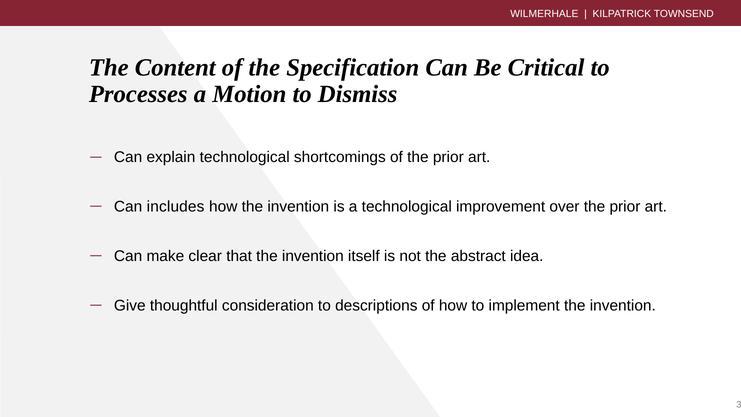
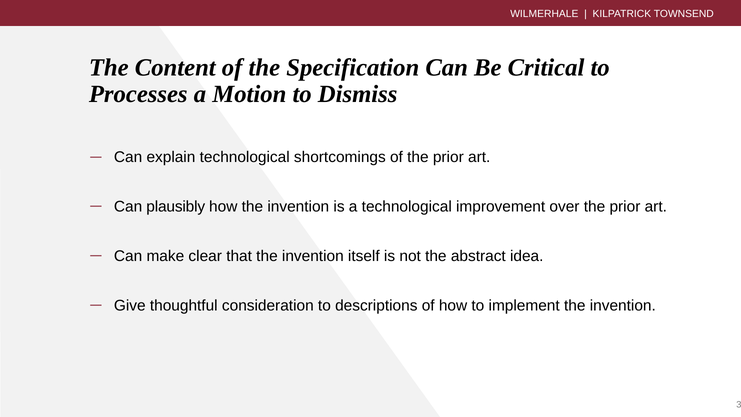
includes: includes -> plausibly
